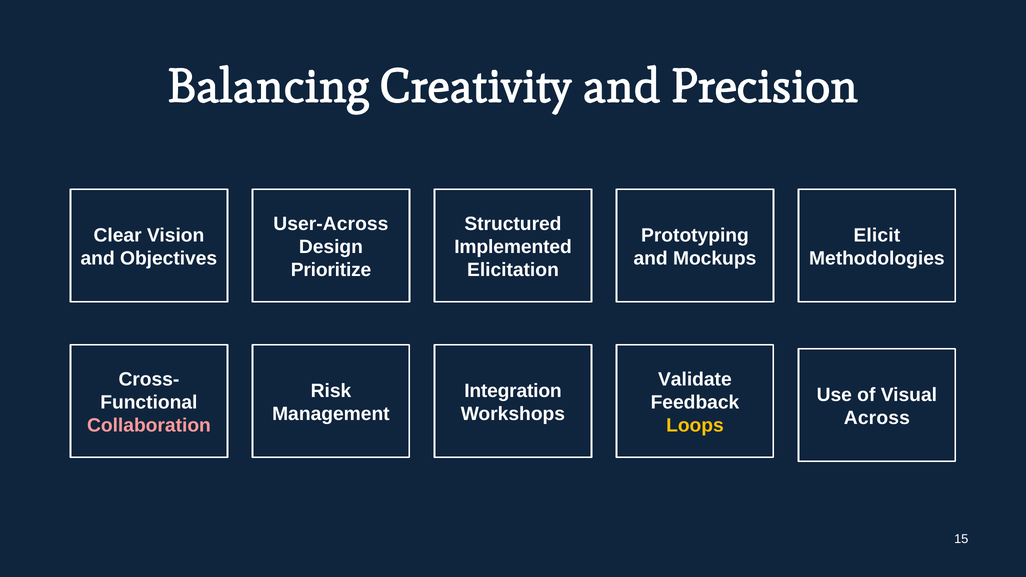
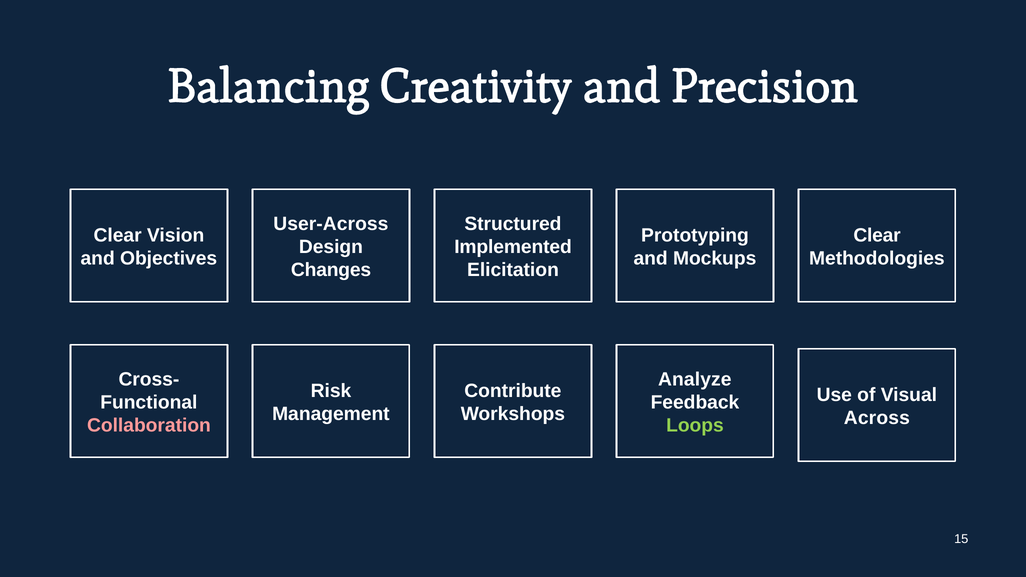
Elicit at (877, 235): Elicit -> Clear
Prioritize: Prioritize -> Changes
Validate: Validate -> Analyze
Integration: Integration -> Contribute
Loops colour: yellow -> light green
